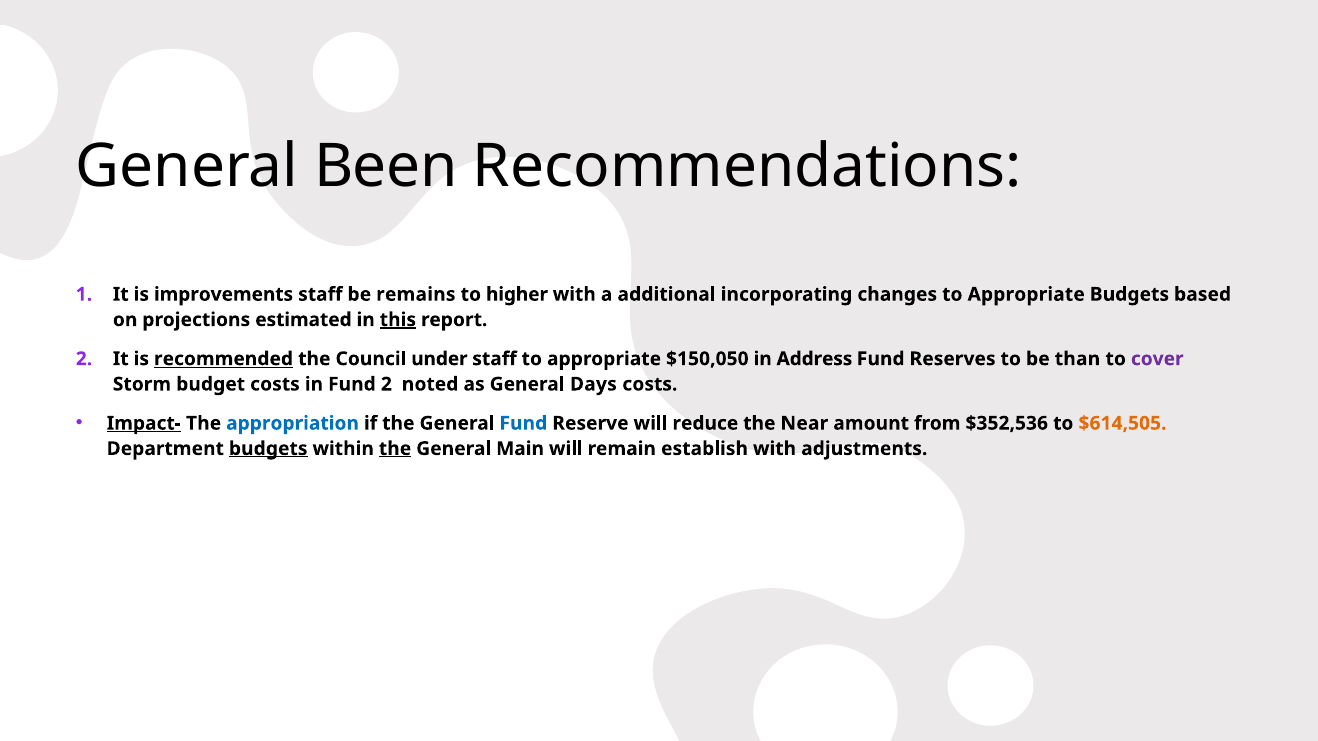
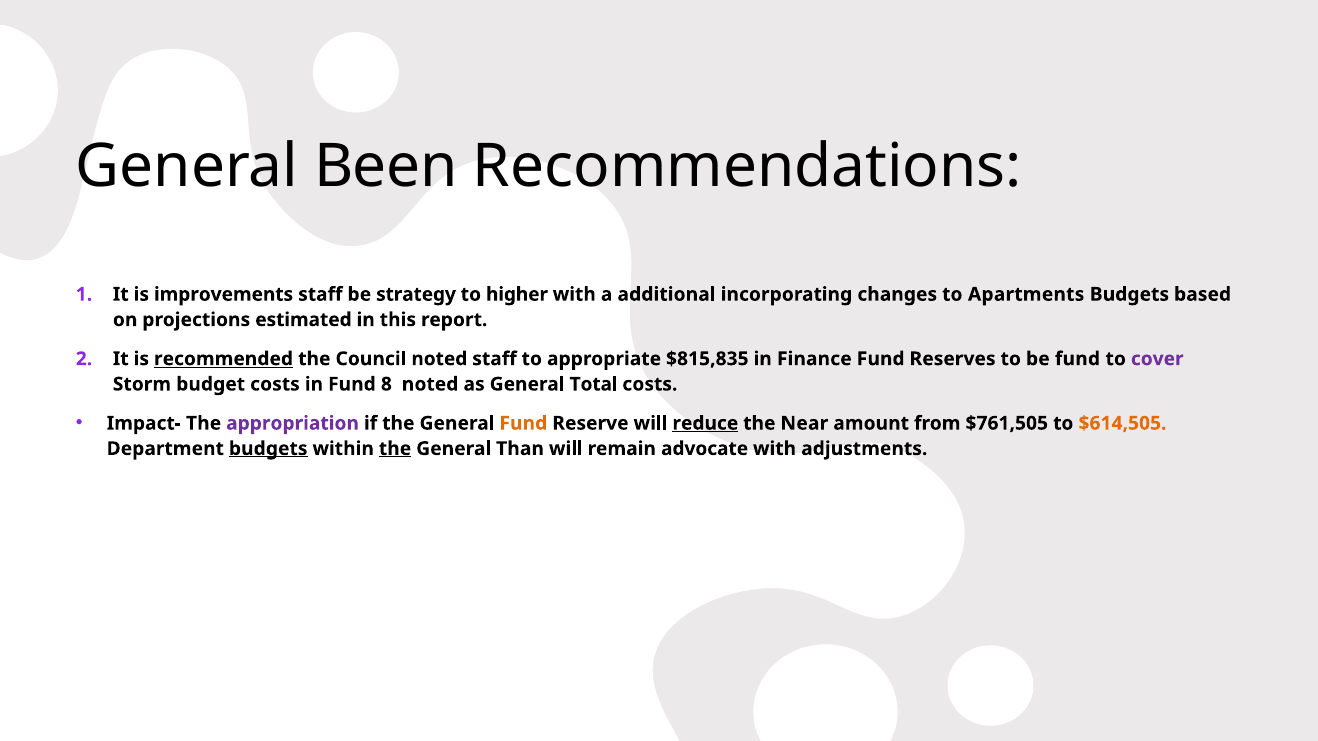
remains: remains -> strategy
changes to Appropriate: Appropriate -> Apartments
this underline: present -> none
Council under: under -> noted
$150,050: $150,050 -> $815,835
Address: Address -> Finance
be than: than -> fund
Fund 2: 2 -> 8
Days: Days -> Total
Impact- underline: present -> none
appropriation colour: blue -> purple
Fund at (523, 423) colour: blue -> orange
reduce underline: none -> present
$352,536: $352,536 -> $761,505
Main: Main -> Than
establish: establish -> advocate
